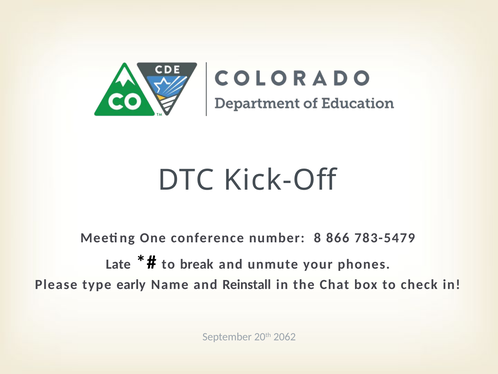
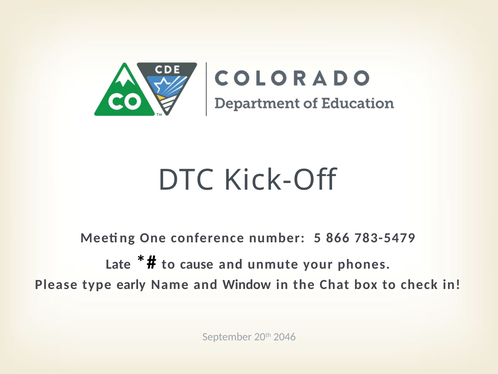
8: 8 -> 5
break: break -> cause
Reinstall: Reinstall -> Window
2062: 2062 -> 2046
